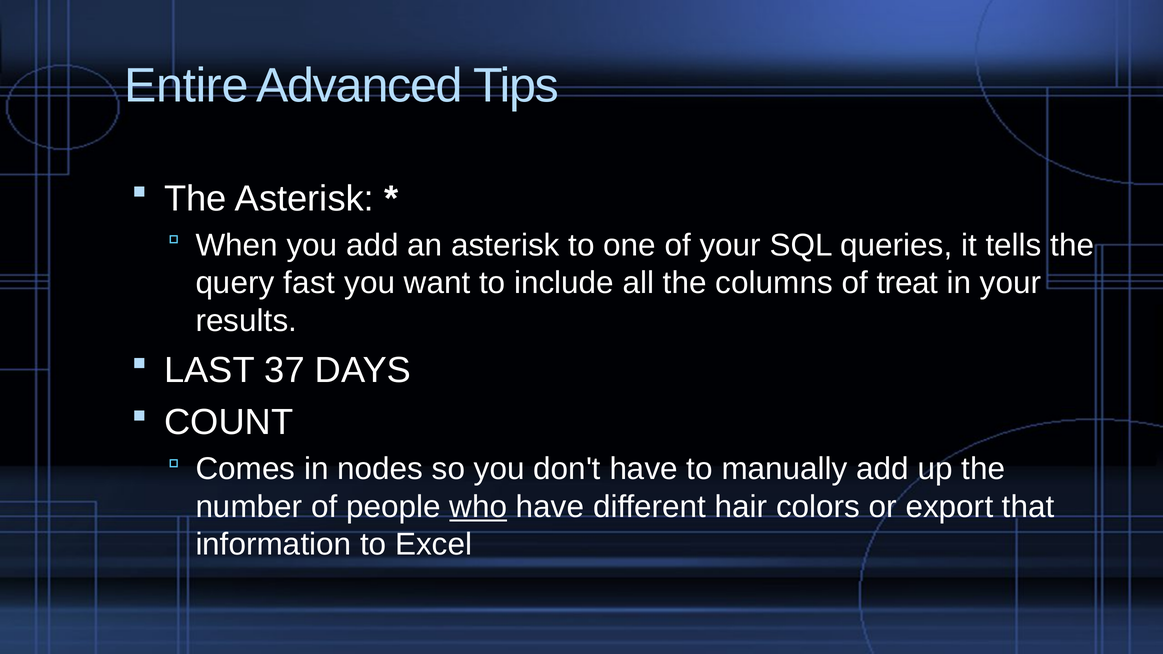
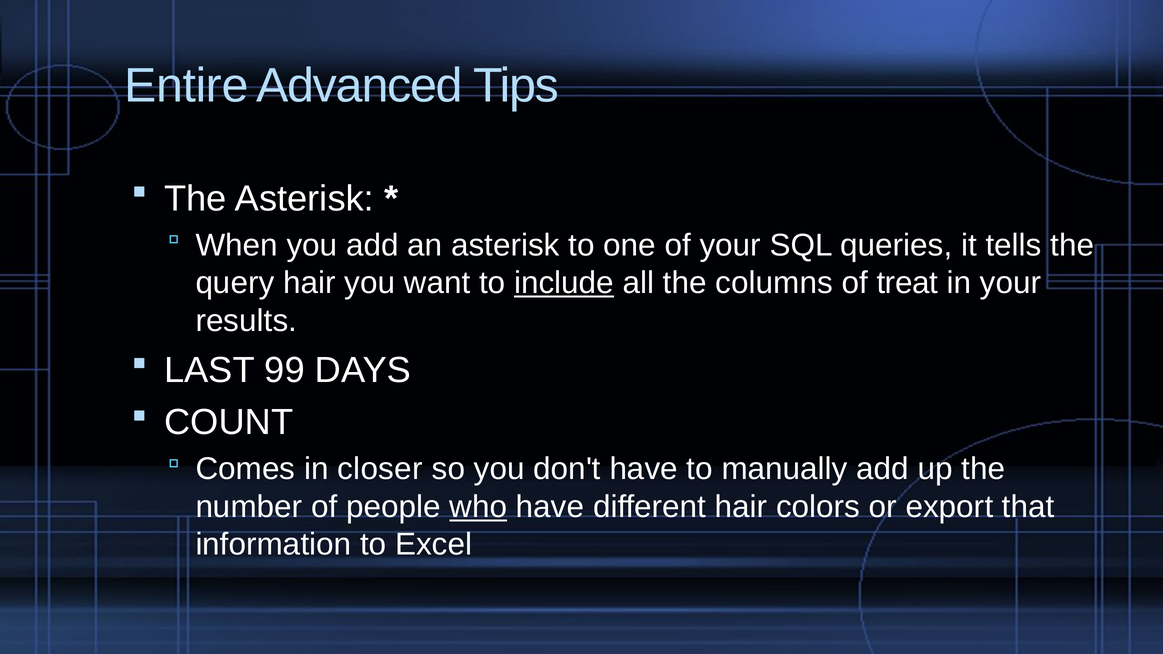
query fast: fast -> hair
include underline: none -> present
37: 37 -> 99
nodes: nodes -> closer
